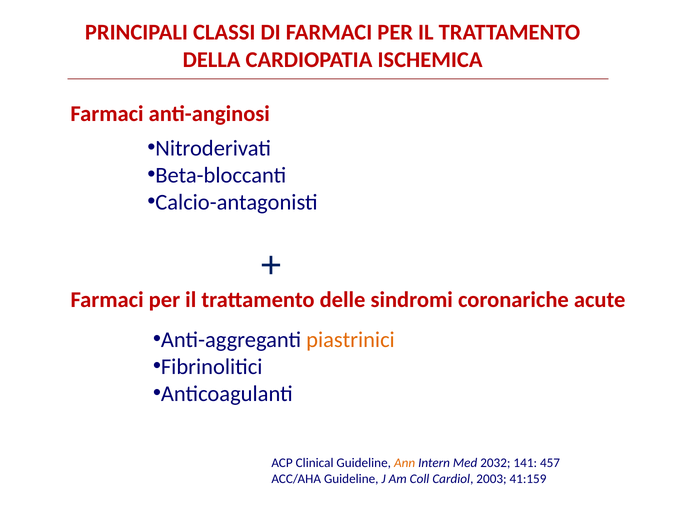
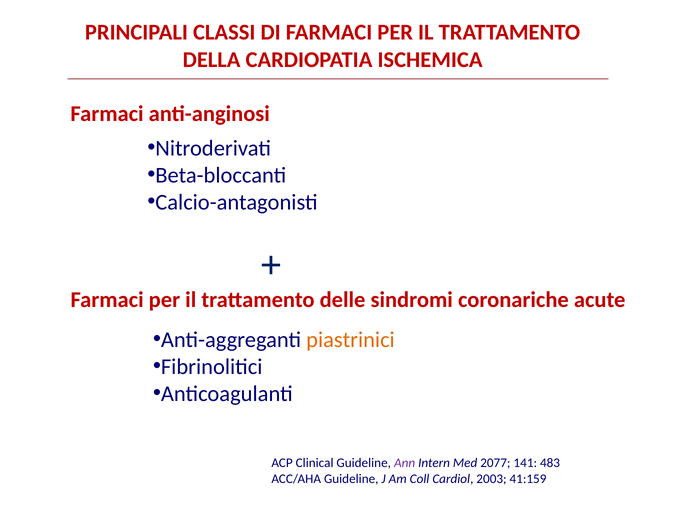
Ann colour: orange -> purple
2032: 2032 -> 2077
457: 457 -> 483
